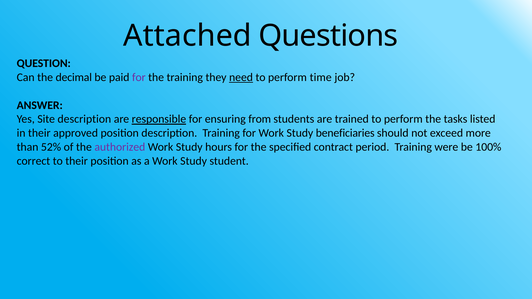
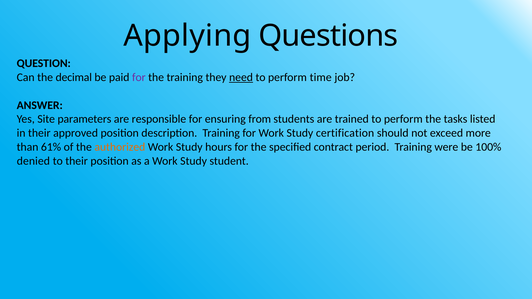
Attached: Attached -> Applying
Site description: description -> parameters
responsible underline: present -> none
beneficiaries: beneficiaries -> certification
52%: 52% -> 61%
authorized colour: purple -> orange
correct: correct -> denied
